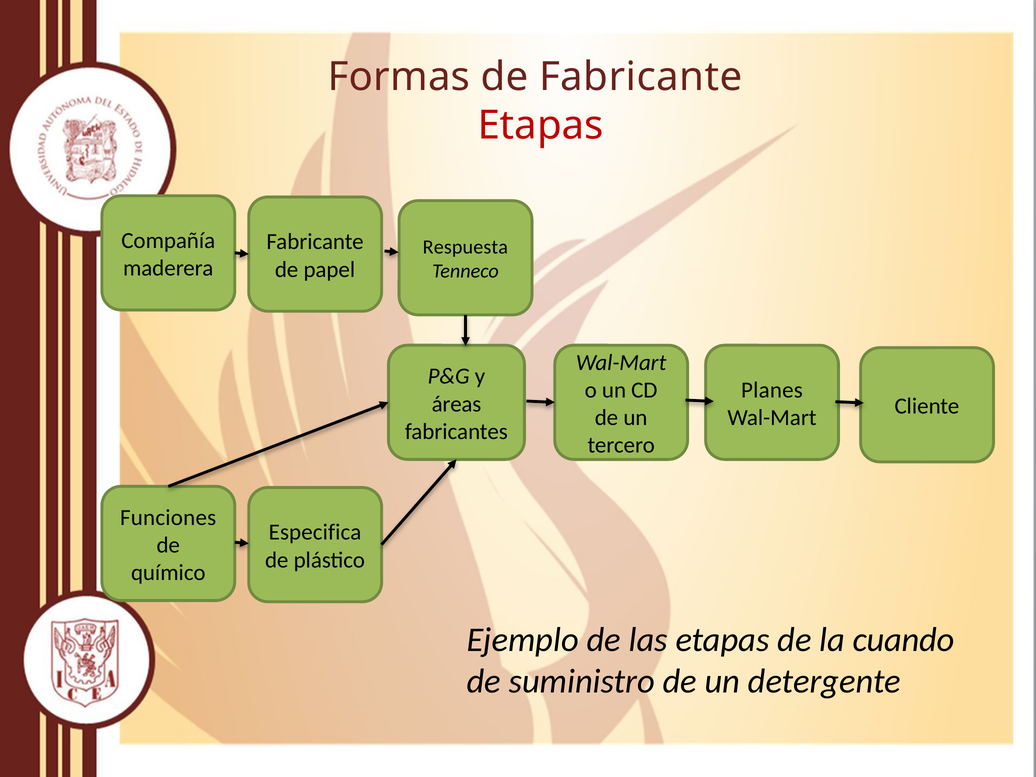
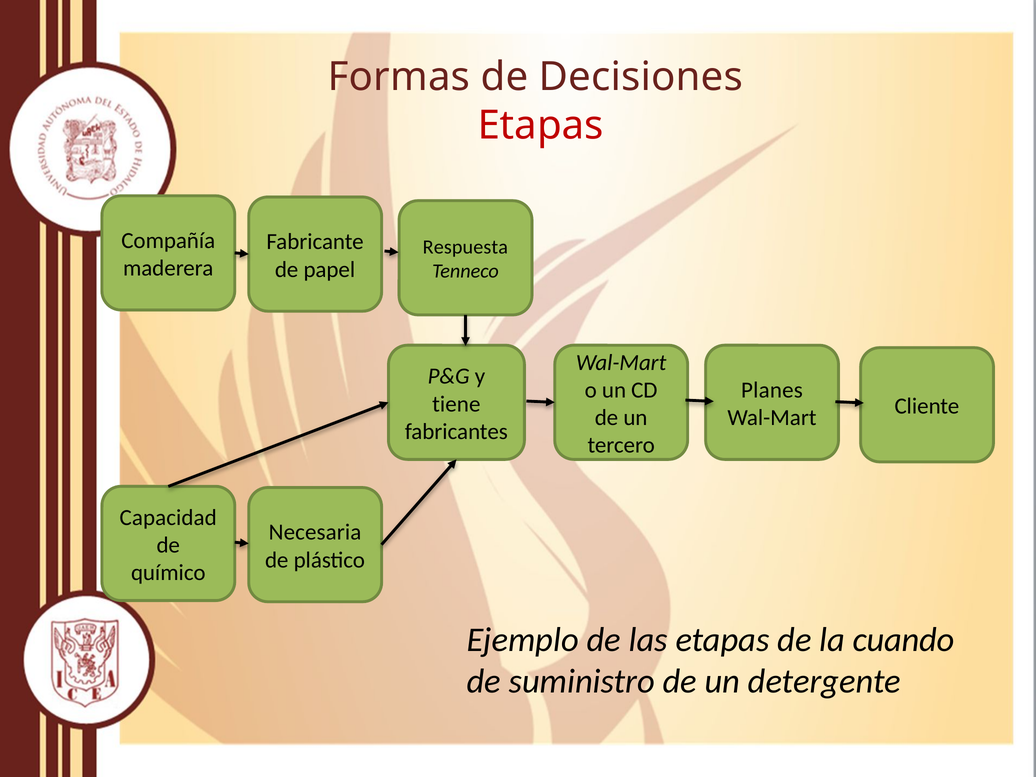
de Fabricante: Fabricante -> Decisiones
áreas: áreas -> tiene
Funciones: Funciones -> Capacidad
Especifica: Especifica -> Necesaria
